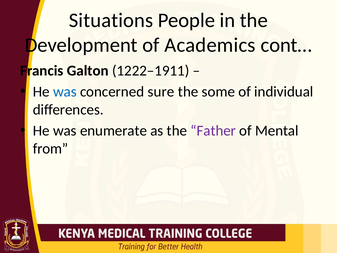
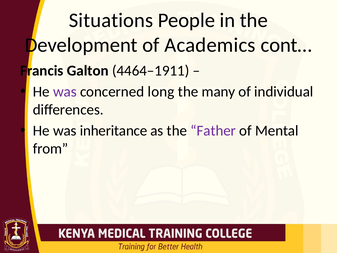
1222–1911: 1222–1911 -> 4464–1911
was at (65, 92) colour: blue -> purple
sure: sure -> long
some: some -> many
enumerate: enumerate -> inheritance
